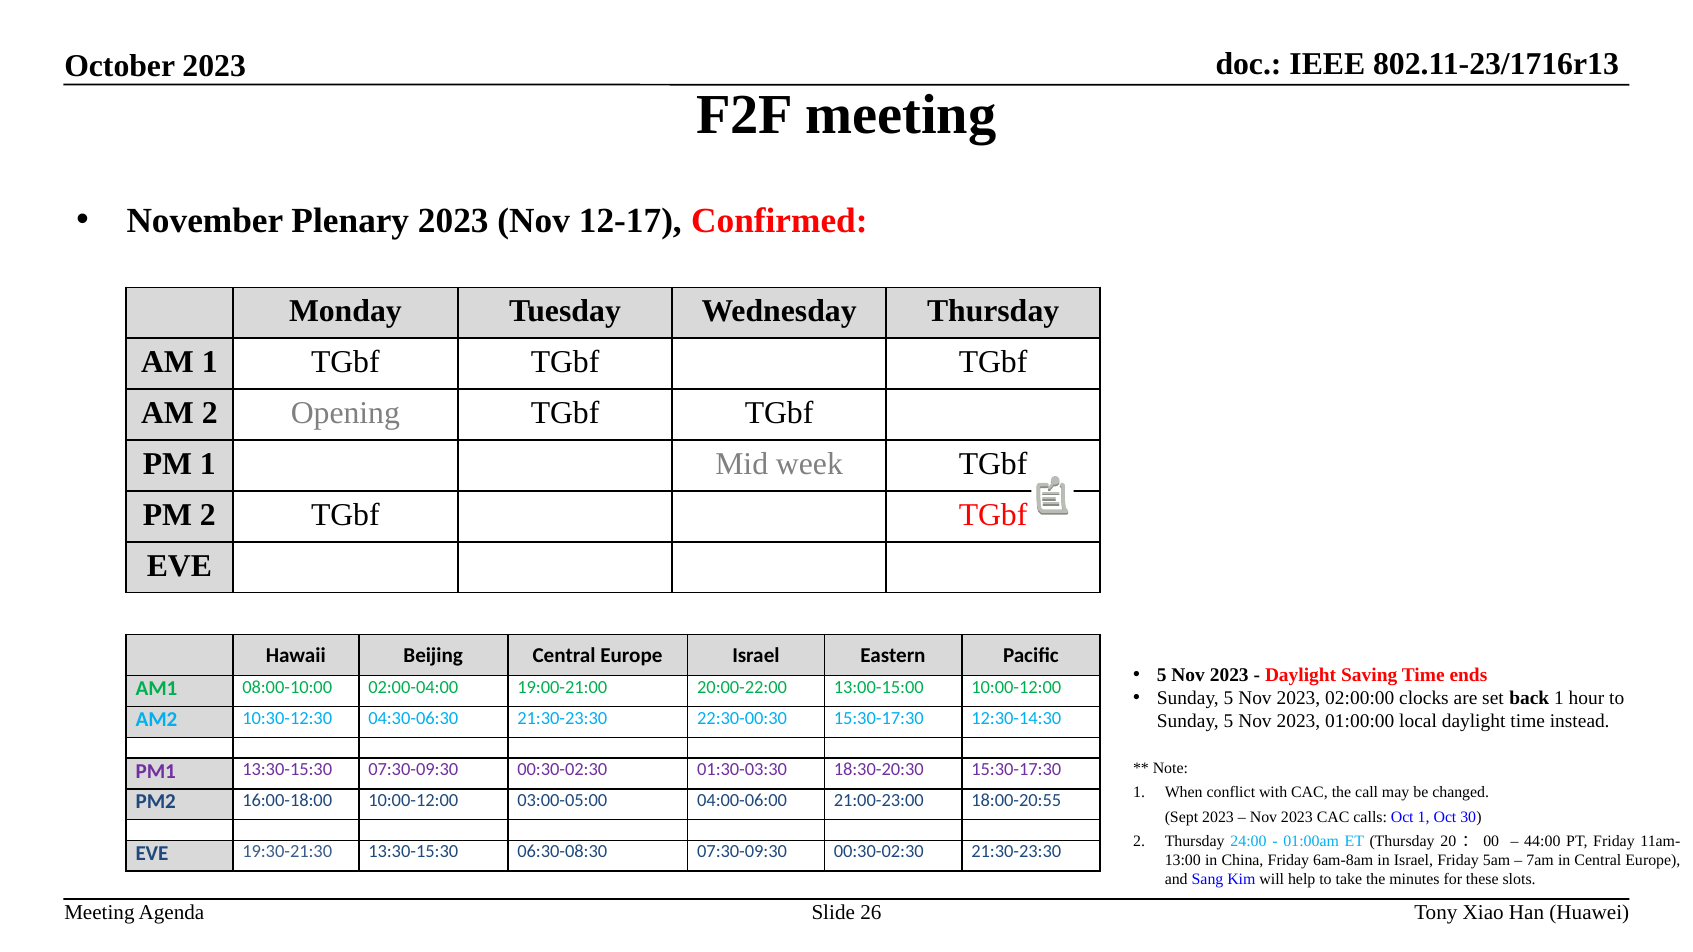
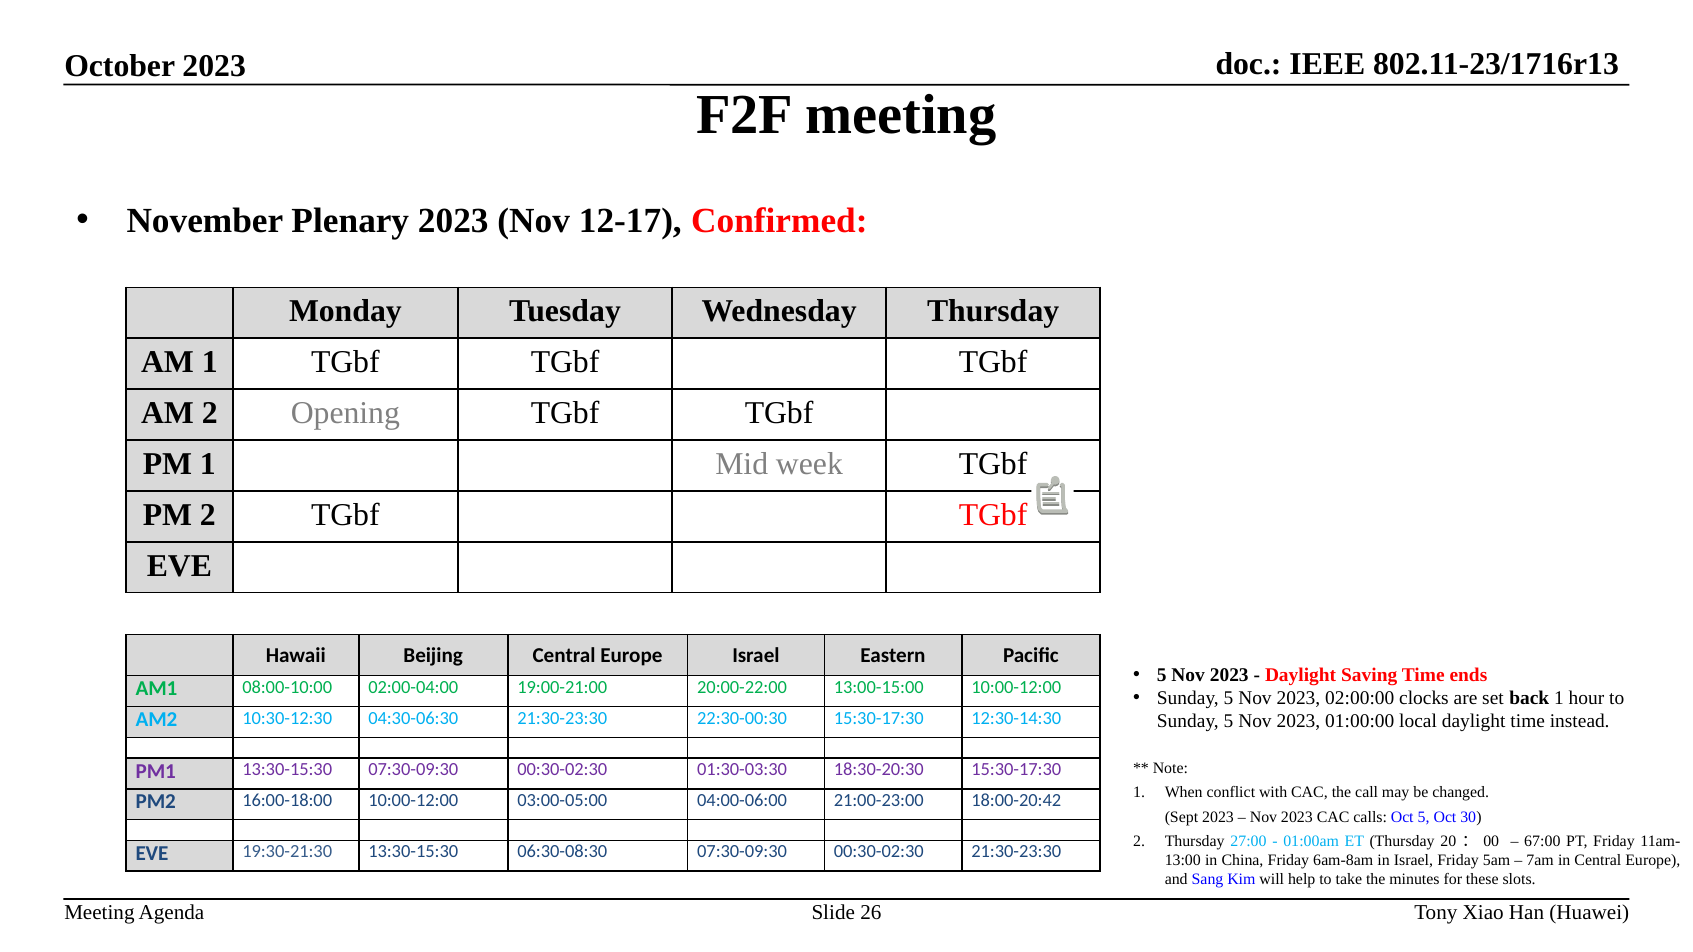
18:00-20:55: 18:00-20:55 -> 18:00-20:42
Oct 1: 1 -> 5
24:00: 24:00 -> 27:00
44:00: 44:00 -> 67:00
